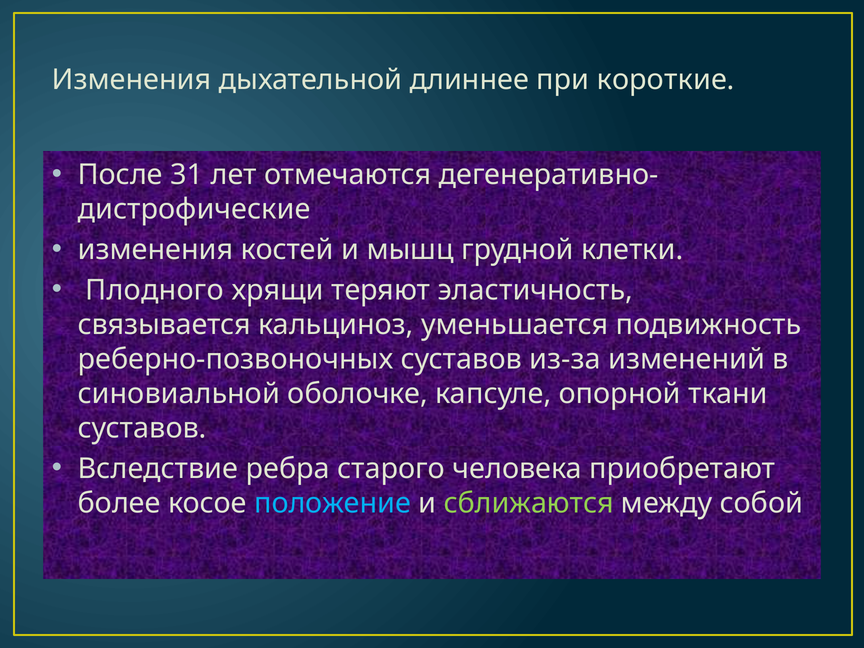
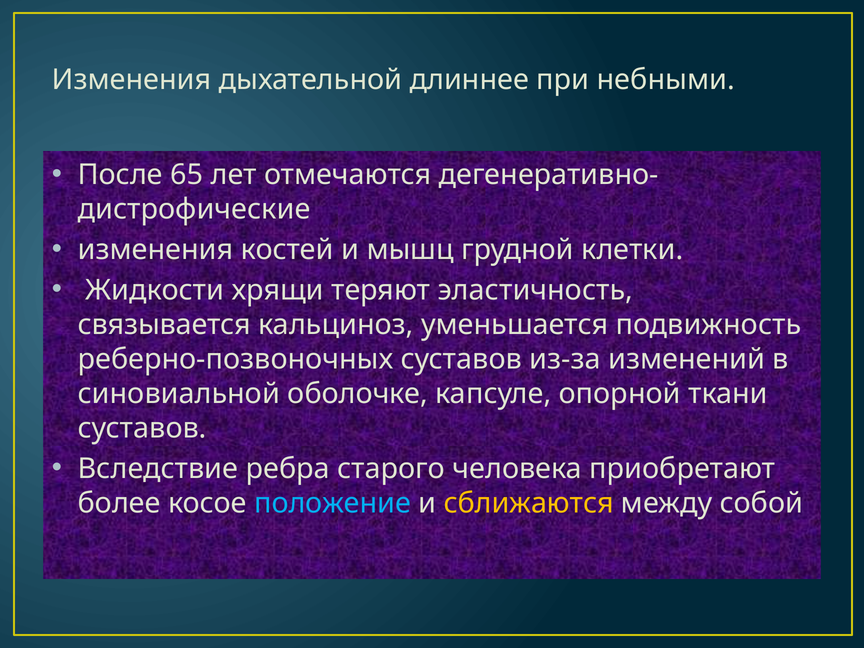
короткие: короткие -> небными
31: 31 -> 65
Плодного: Плодного -> Жидкости
сближаются colour: light green -> yellow
